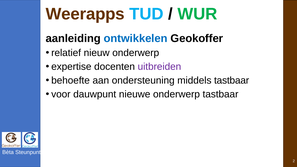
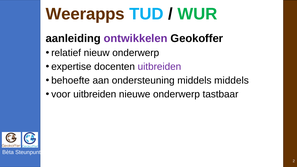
ontwikkelen colour: blue -> purple
middels tastbaar: tastbaar -> middels
voor dauwpunt: dauwpunt -> uitbreiden
